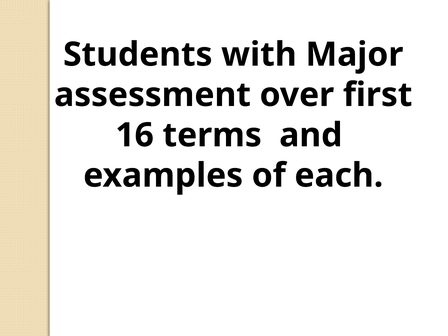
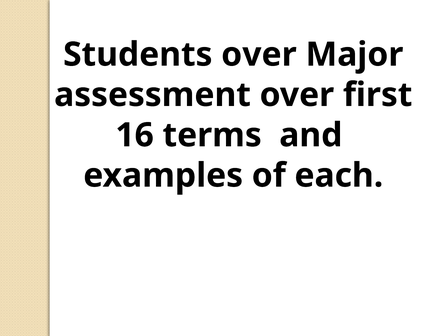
Students with: with -> over
